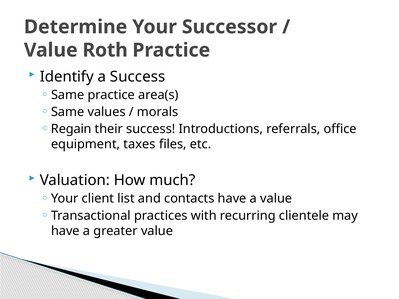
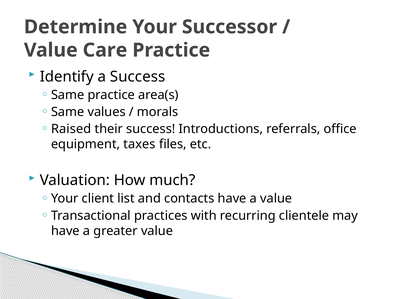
Roth: Roth -> Care
Regain: Regain -> Raised
